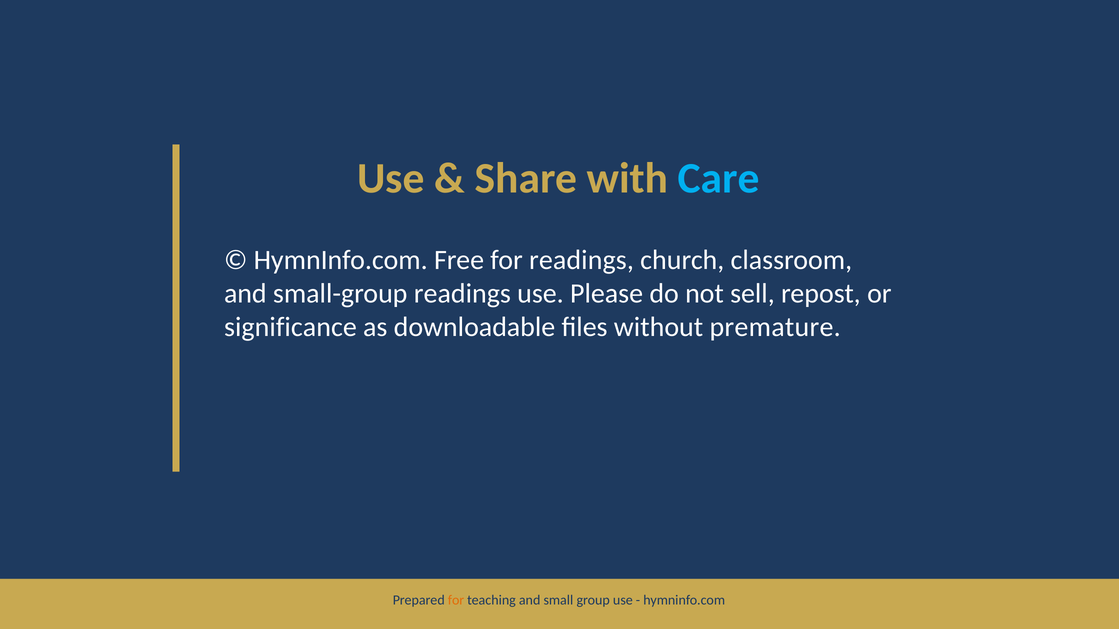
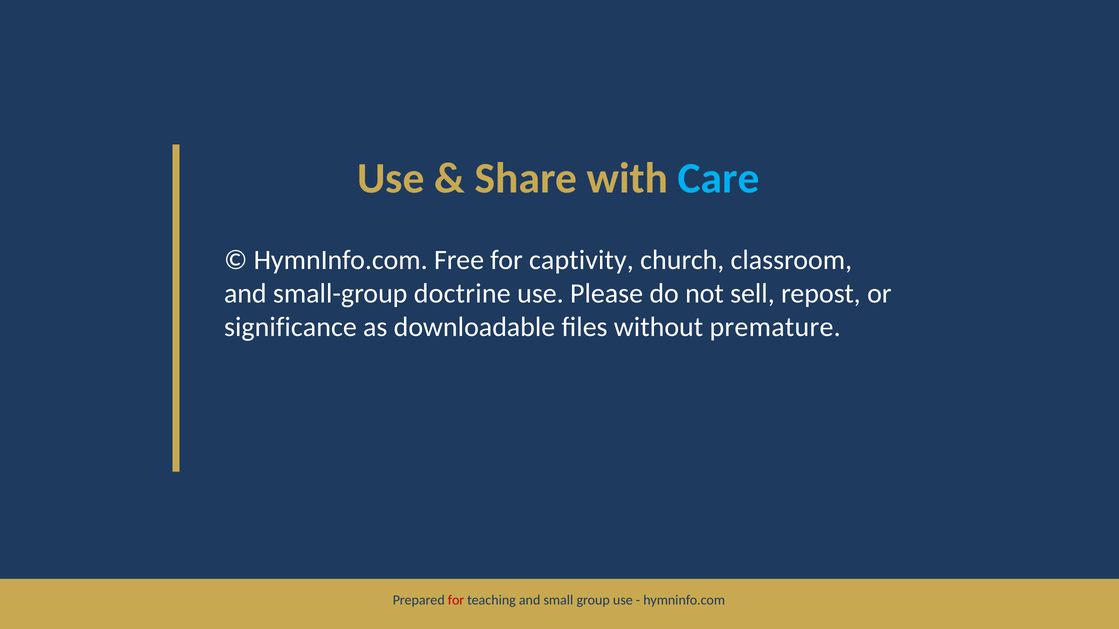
for readings: readings -> captivity
small-group readings: readings -> doctrine
for at (456, 600) colour: orange -> red
